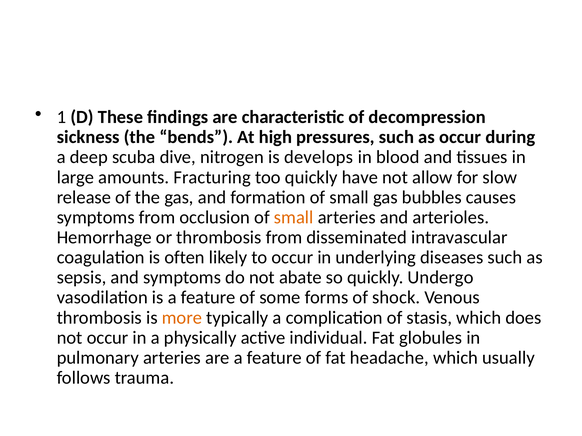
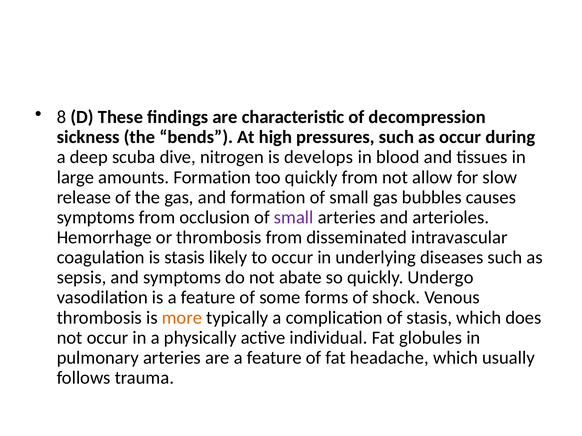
1: 1 -> 8
amounts Fracturing: Fracturing -> Formation
quickly have: have -> from
small at (294, 218) colour: orange -> purple
is often: often -> stasis
